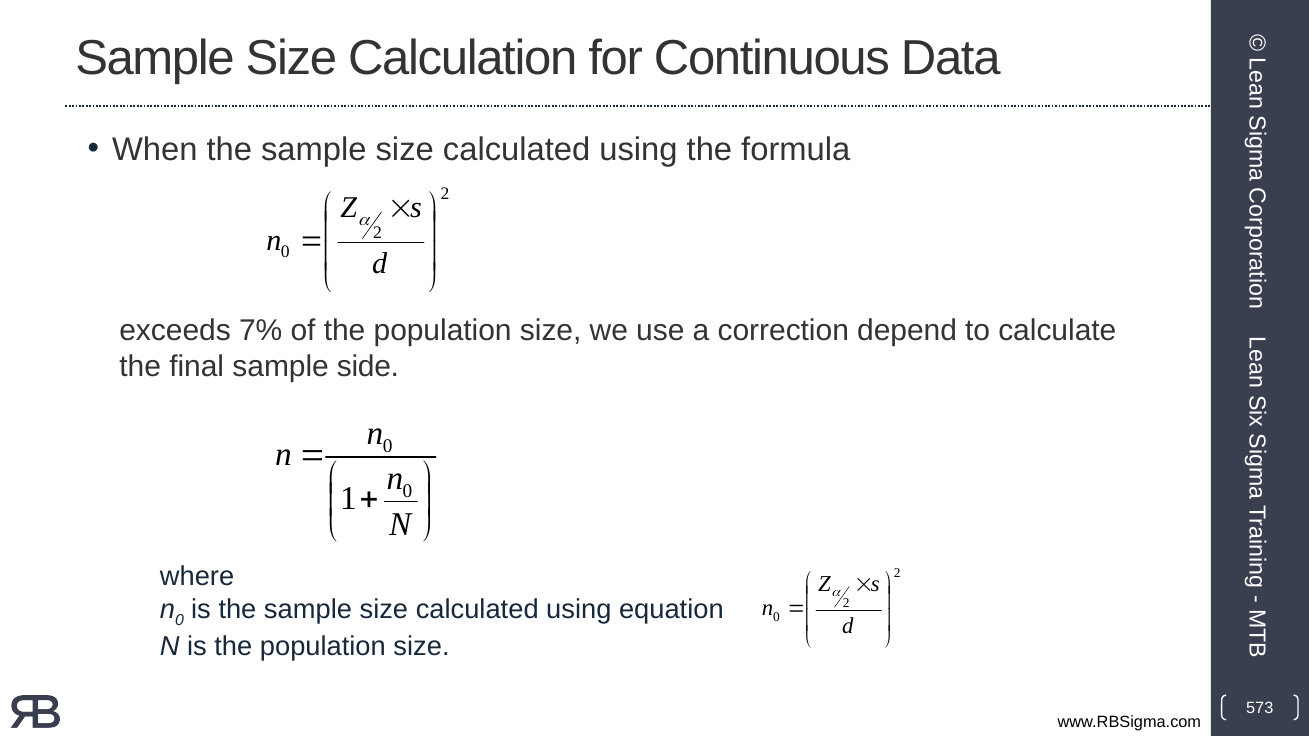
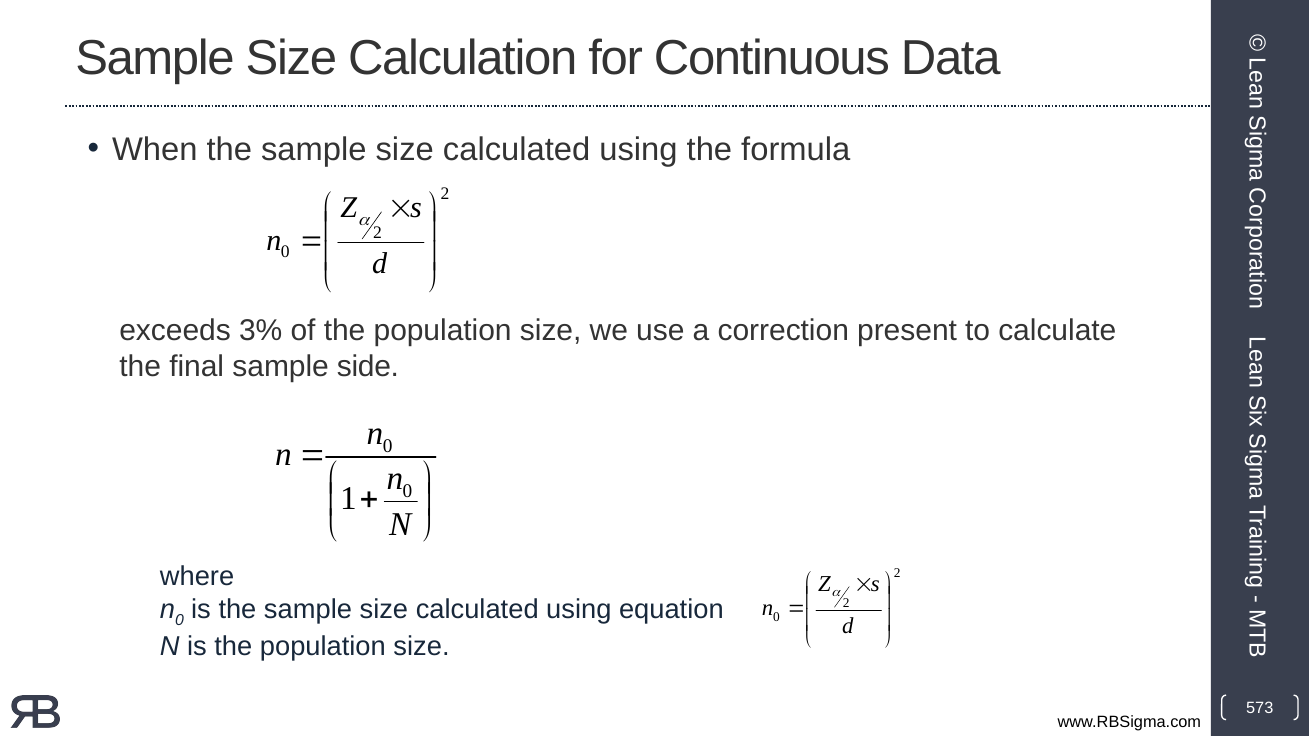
7%: 7% -> 3%
depend: depend -> present
